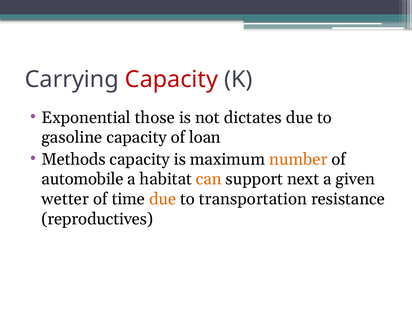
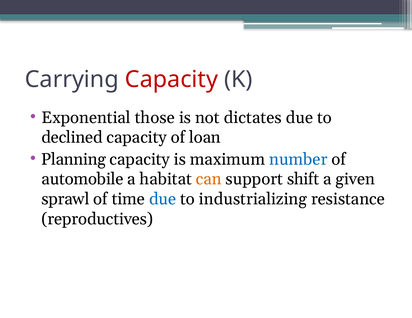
gasoline: gasoline -> declined
Methods: Methods -> Planning
number colour: orange -> blue
next: next -> shift
wetter: wetter -> sprawl
due at (163, 199) colour: orange -> blue
transportation: transportation -> industrializing
